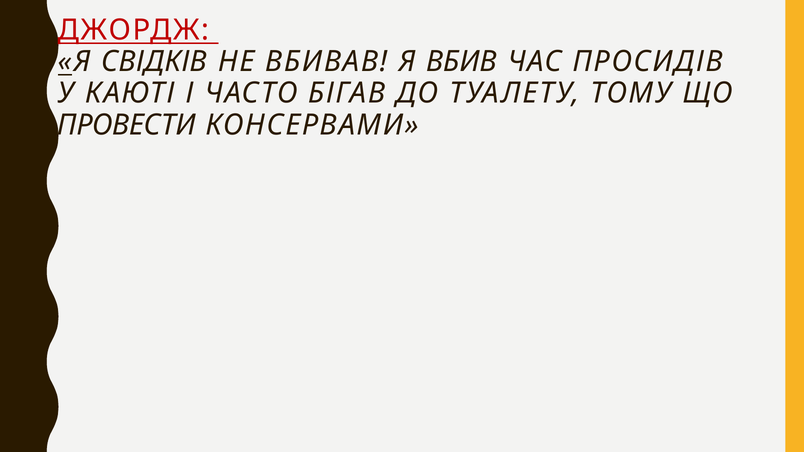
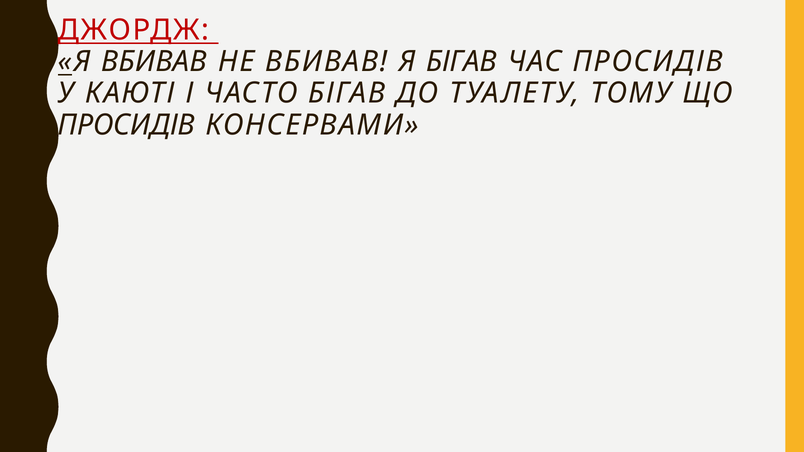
Я СВІДКІВ: СВІДКІВ -> ВБИВАВ
Я ВБИВ: ВБИВ -> БІГАВ
ПРОВЕСТИ at (127, 125): ПРОВЕСТИ -> ПРОСИДІВ
